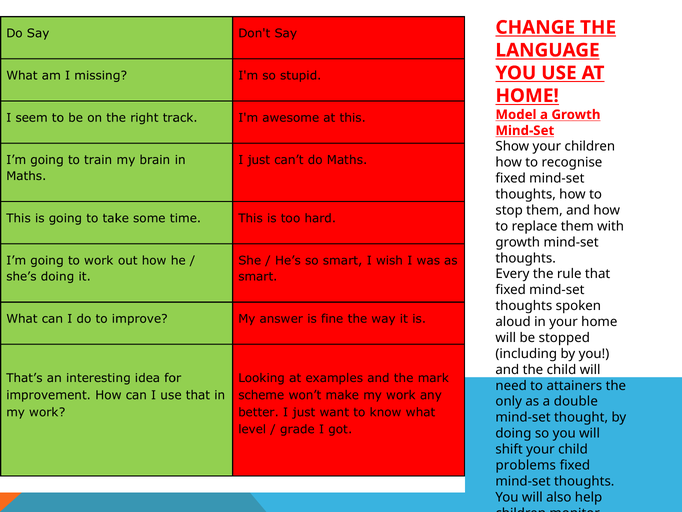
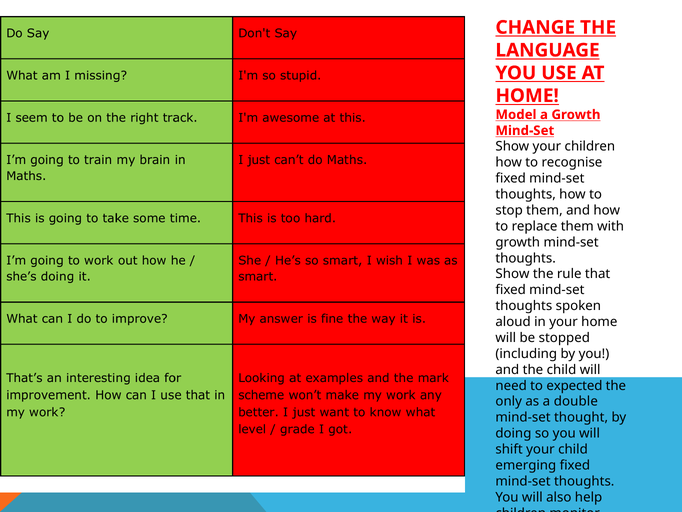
Every at (512, 274): Every -> Show
attainers: attainers -> expected
problems: problems -> emerging
